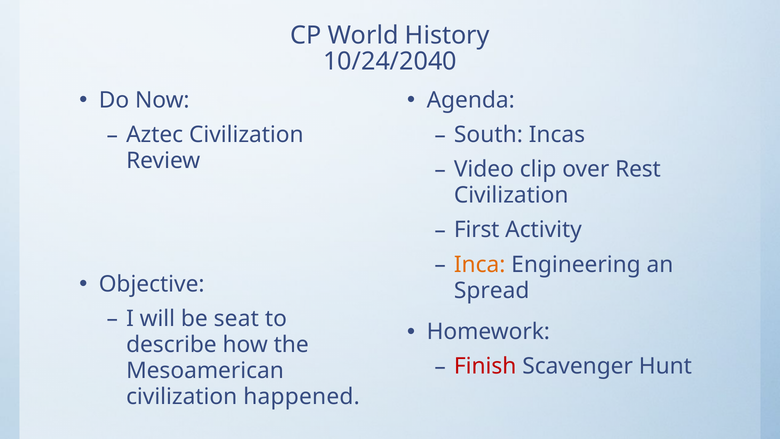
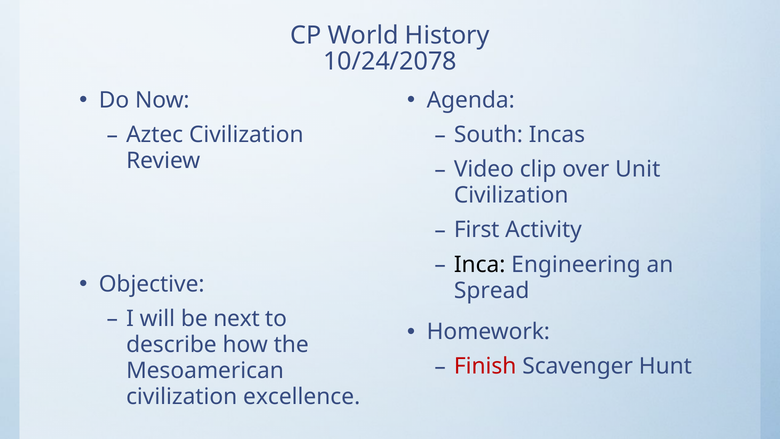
10/24/2040: 10/24/2040 -> 10/24/2078
Rest: Rest -> Unit
Inca colour: orange -> black
seat: seat -> next
happened: happened -> excellence
